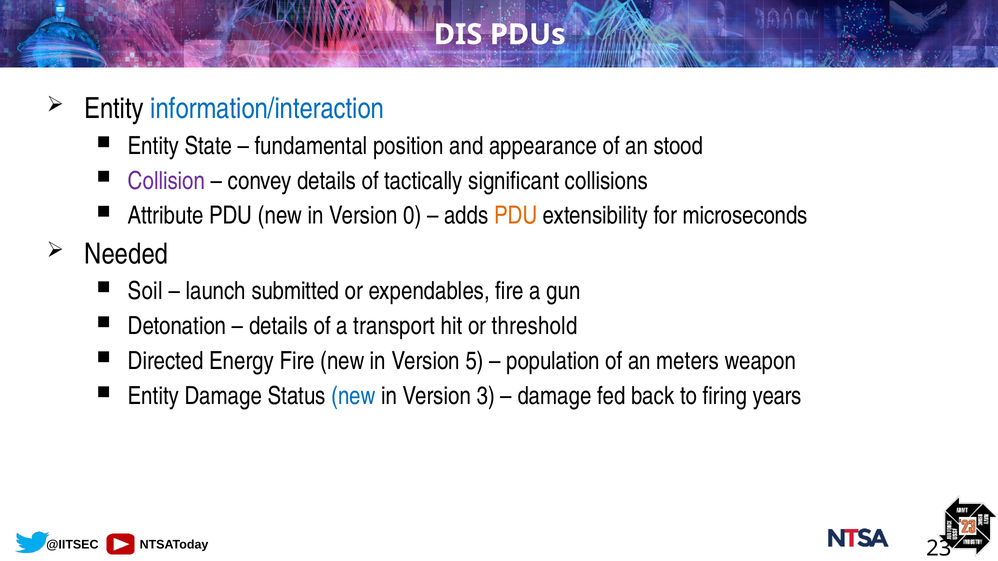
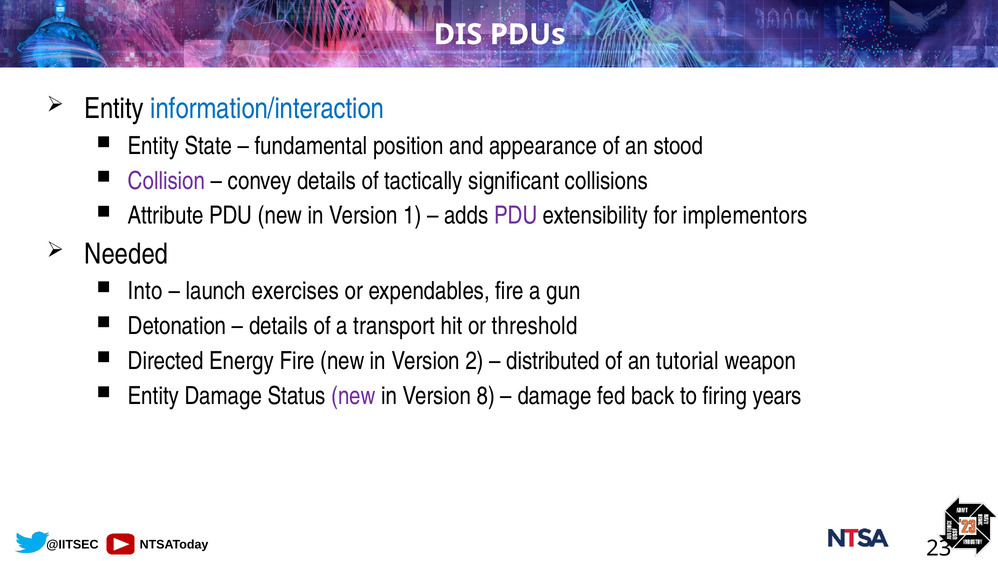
0: 0 -> 1
PDU at (516, 216) colour: orange -> purple
microseconds: microseconds -> implementors
Soil: Soil -> Into
submitted: submitted -> exercises
5: 5 -> 2
population: population -> distributed
meters: meters -> tutorial
new at (353, 396) colour: blue -> purple
3: 3 -> 8
